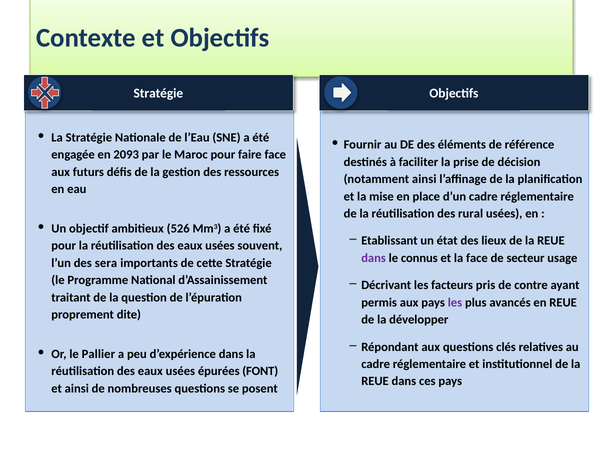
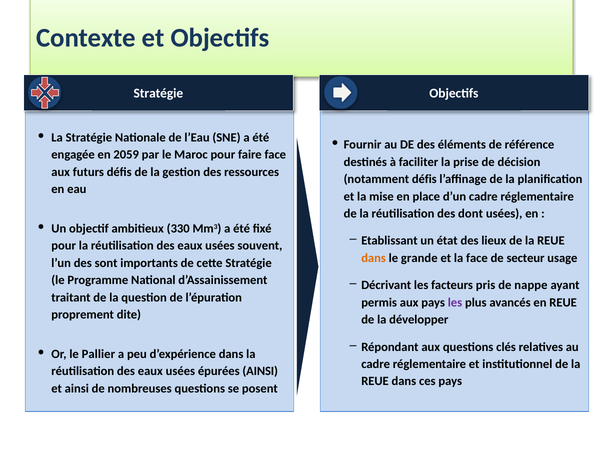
2093: 2093 -> 2059
notamment ainsi: ainsi -> défis
rural: rural -> dont
526: 526 -> 330
dans at (374, 258) colour: purple -> orange
connus: connus -> grande
sera: sera -> sont
contre: contre -> nappe
épurées FONT: FONT -> AINSI
